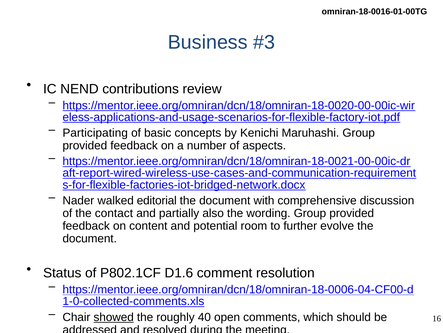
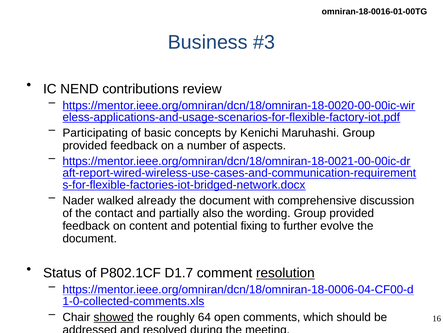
editorial: editorial -> already
room: room -> fixing
D1.6: D1.6 -> D1.7
resolution underline: none -> present
40: 40 -> 64
